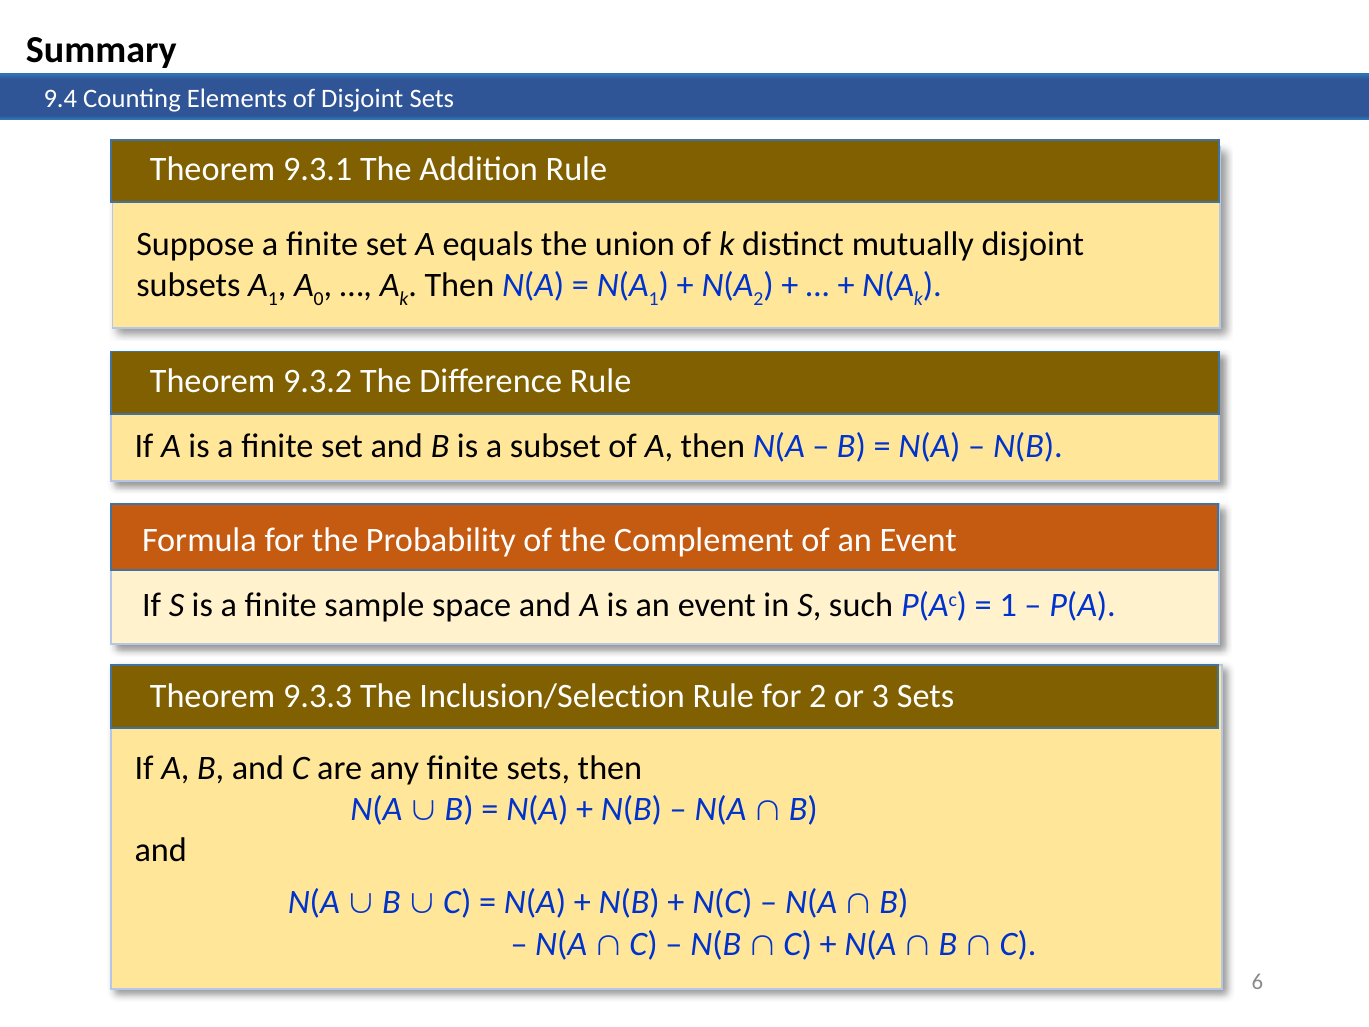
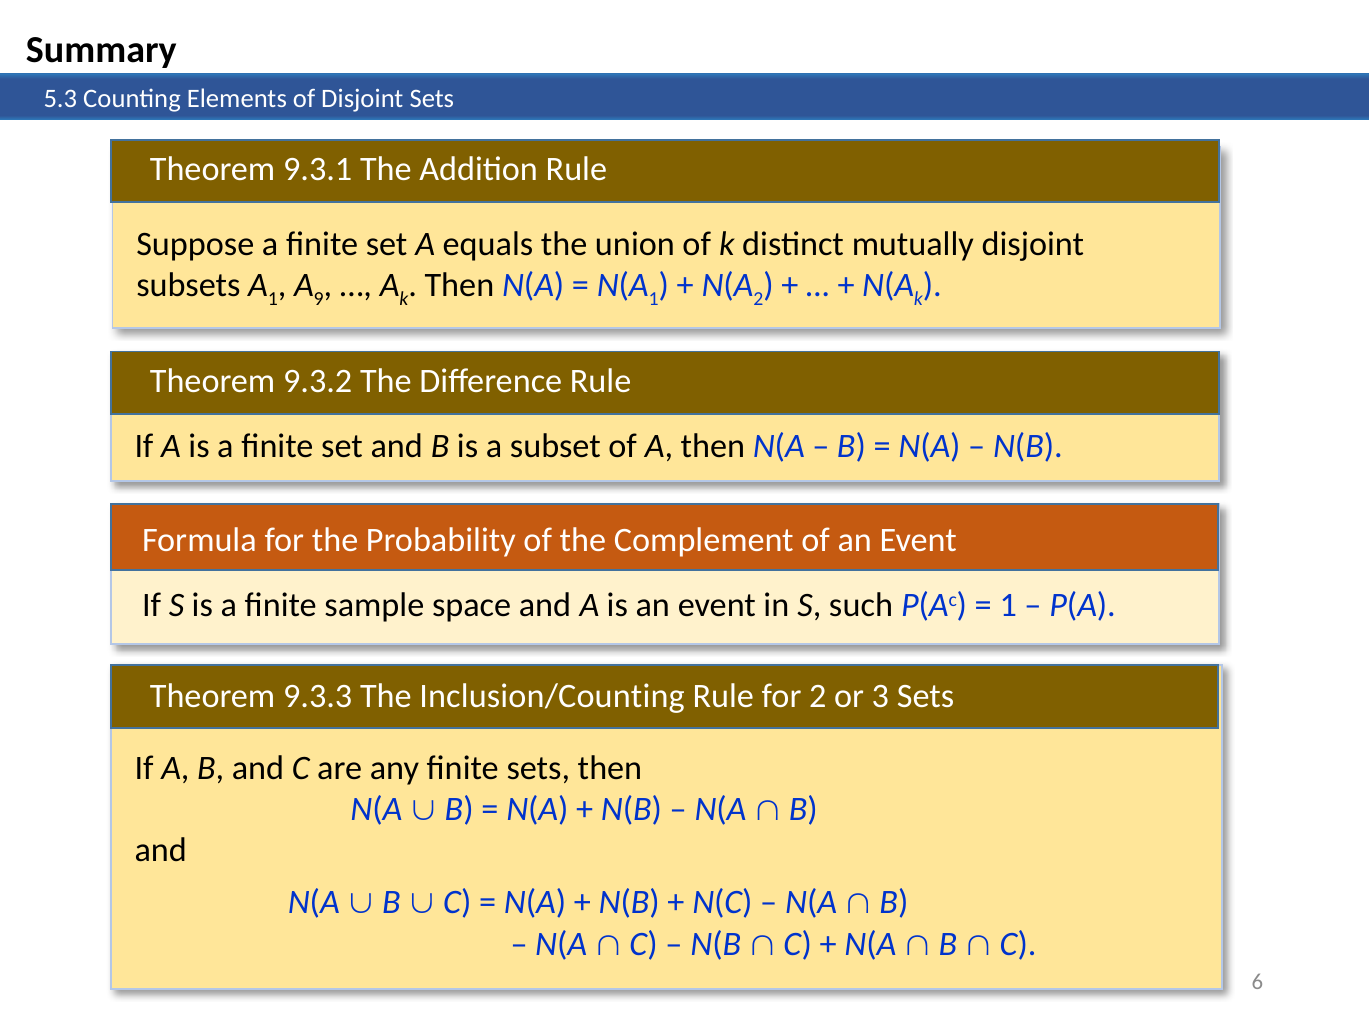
9.4: 9.4 -> 5.3
0: 0 -> 9
Inclusion/Selection: Inclusion/Selection -> Inclusion/Counting
